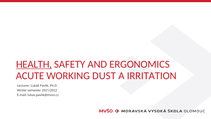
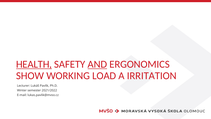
AND underline: none -> present
ACUTE: ACUTE -> SHOW
DUST: DUST -> LOAD
